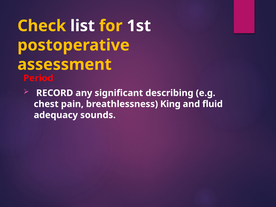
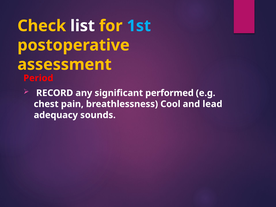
1st colour: white -> light blue
describing: describing -> performed
King: King -> Cool
fluid: fluid -> lead
